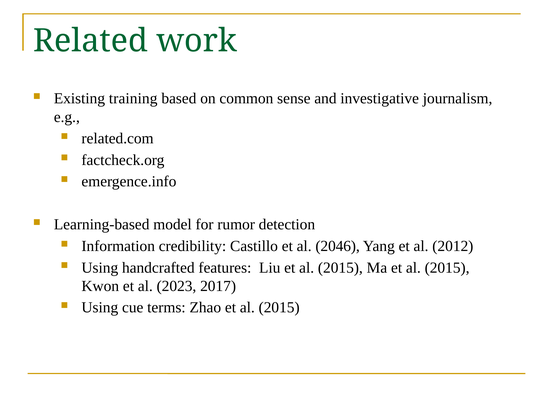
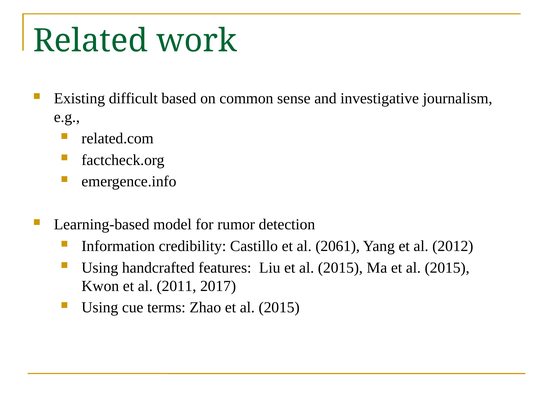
training: training -> difficult
2046: 2046 -> 2061
2023: 2023 -> 2011
